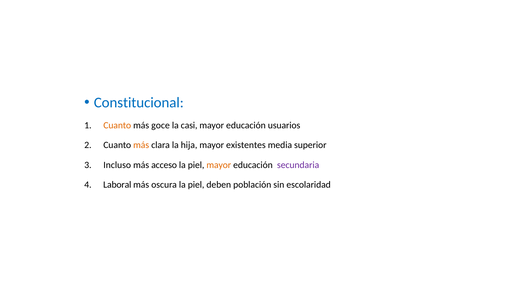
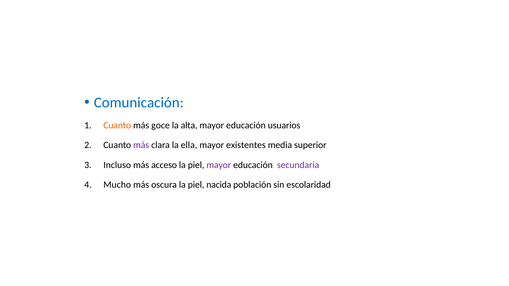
Constitucional: Constitucional -> Comunicación
casi: casi -> alta
más at (141, 145) colour: orange -> purple
hija: hija -> ella
mayor at (219, 165) colour: orange -> purple
Laboral: Laboral -> Mucho
deben: deben -> nacida
